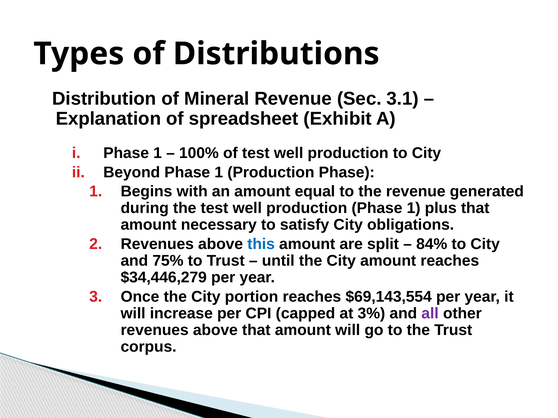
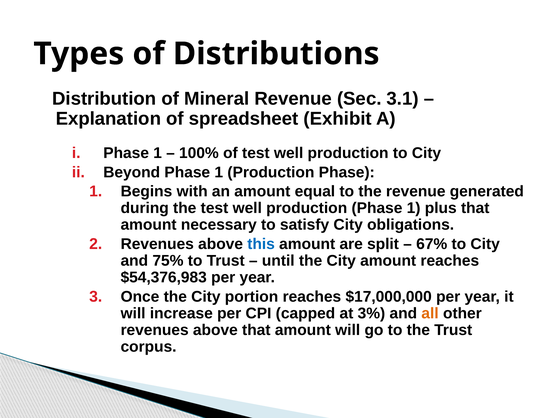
84%: 84% -> 67%
$34,446,279: $34,446,279 -> $54,376,983
$69,143,554: $69,143,554 -> $17,000,000
all colour: purple -> orange
